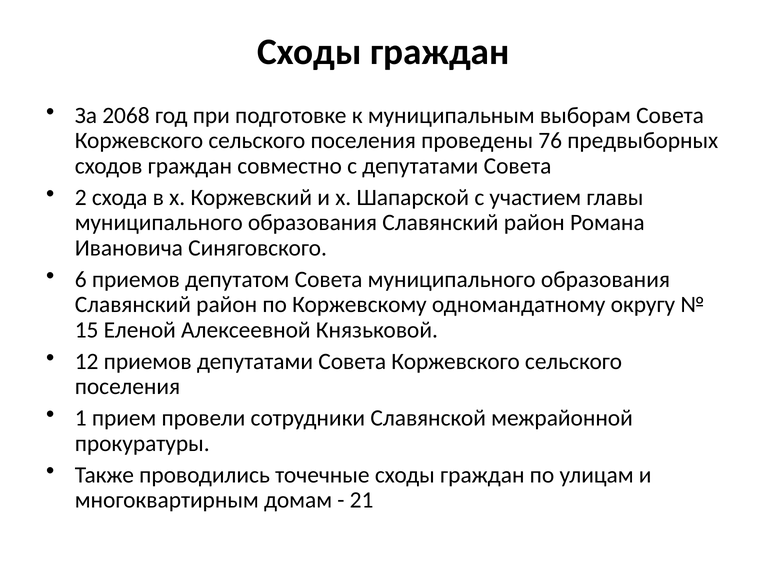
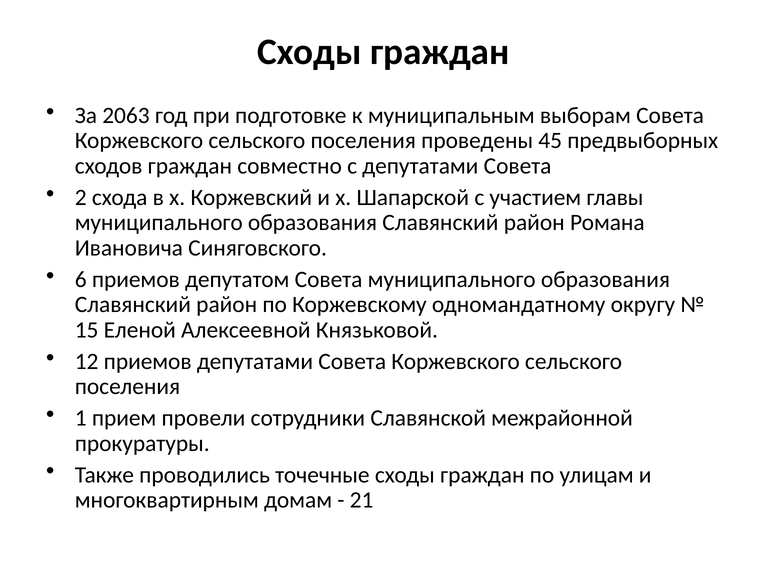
2068: 2068 -> 2063
76: 76 -> 45
